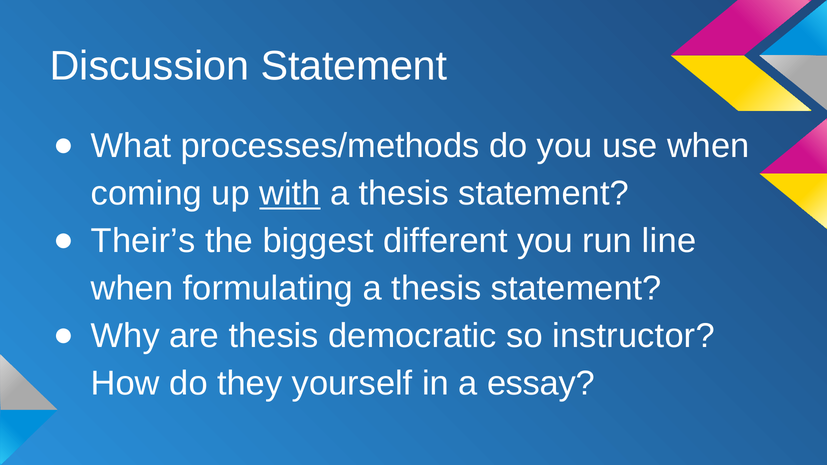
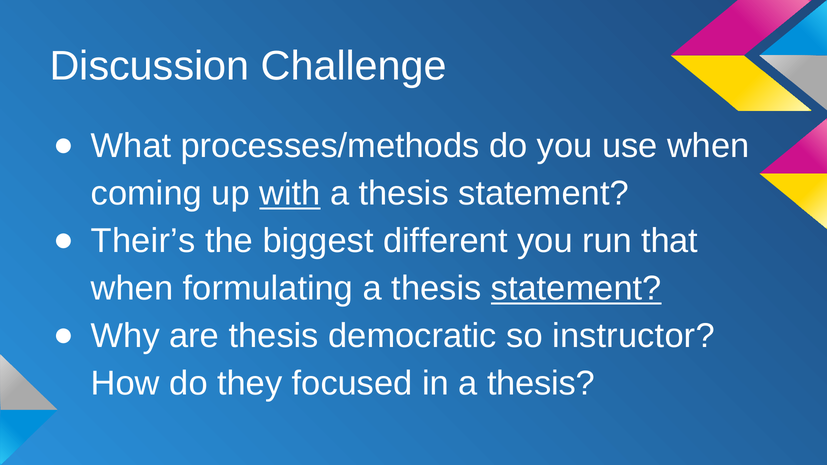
Discussion Statement: Statement -> Challenge
line: line -> that
statement at (576, 289) underline: none -> present
yourself: yourself -> focused
in a essay: essay -> thesis
